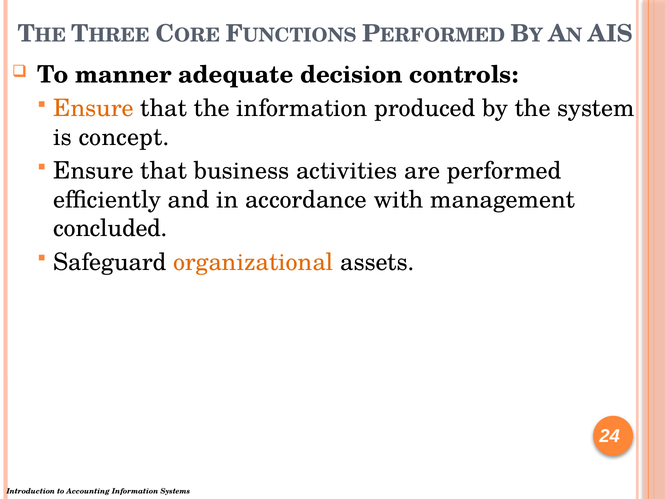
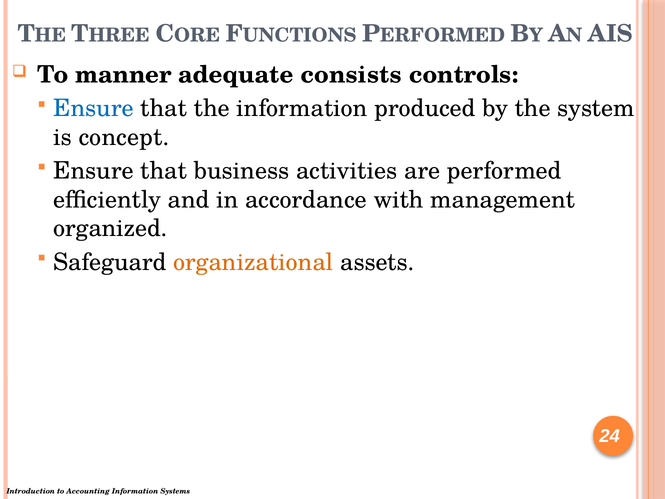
decision: decision -> consists
Ensure at (94, 108) colour: orange -> blue
concluded: concluded -> organized
